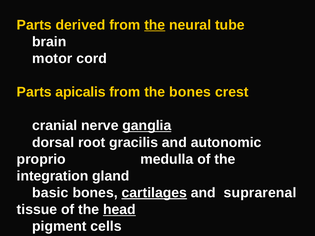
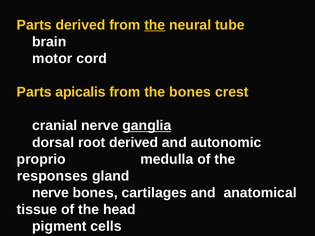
root gracilis: gracilis -> derived
integration: integration -> responses
basic at (50, 193): basic -> nerve
cartilages underline: present -> none
suprarenal: suprarenal -> anatomical
head underline: present -> none
